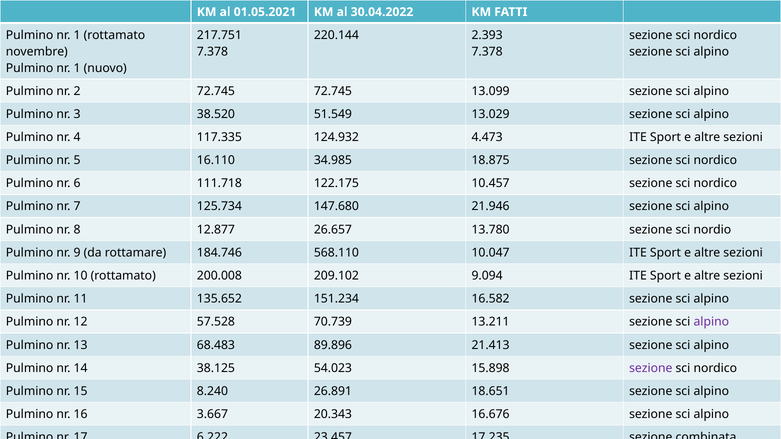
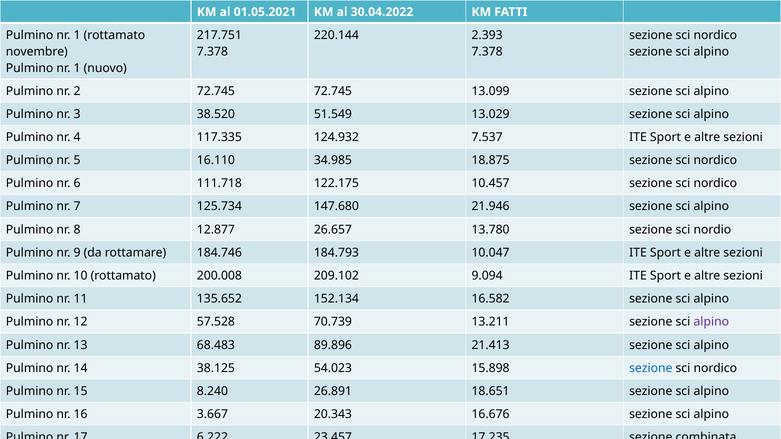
4.473: 4.473 -> 7.537
568.110: 568.110 -> 184.793
151.234: 151.234 -> 152.134
sezione at (651, 368) colour: purple -> blue
